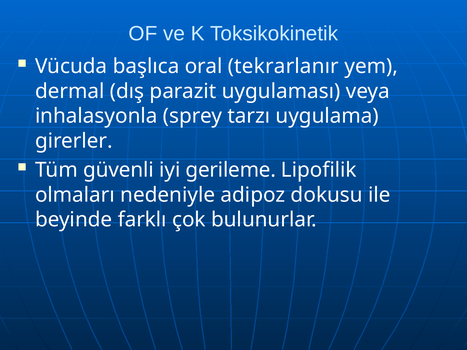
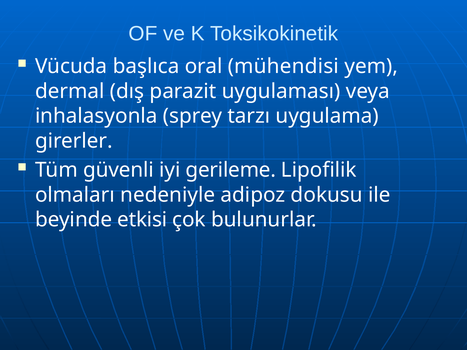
tekrarlanır: tekrarlanır -> mühendisi
farklı: farklı -> etkisi
